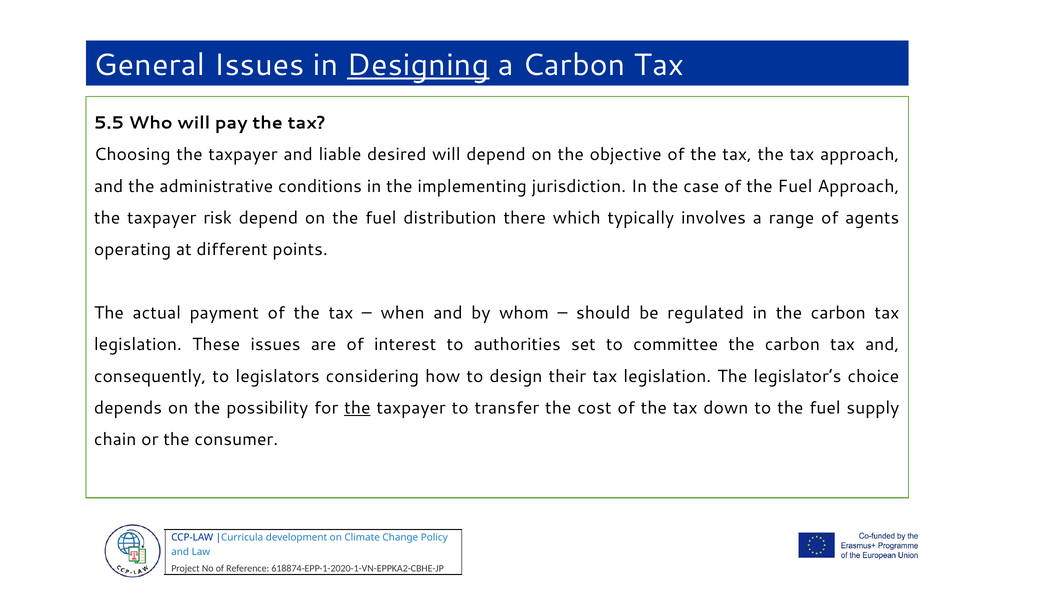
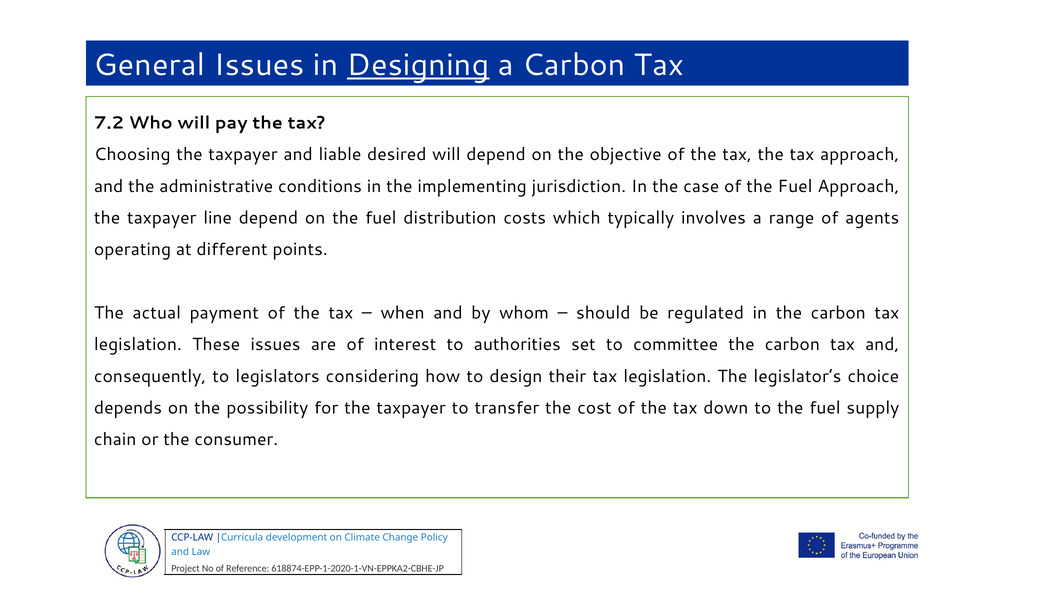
5.5: 5.5 -> 7.2
risk: risk -> line
there: there -> costs
the at (357, 408) underline: present -> none
